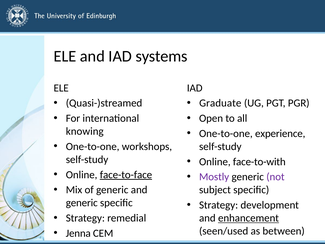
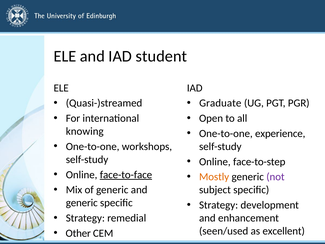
systems: systems -> student
face-to-with: face-to-with -> face-to-step
Mostly colour: purple -> orange
enhancement underline: present -> none
between: between -> excellent
Jenna: Jenna -> Other
